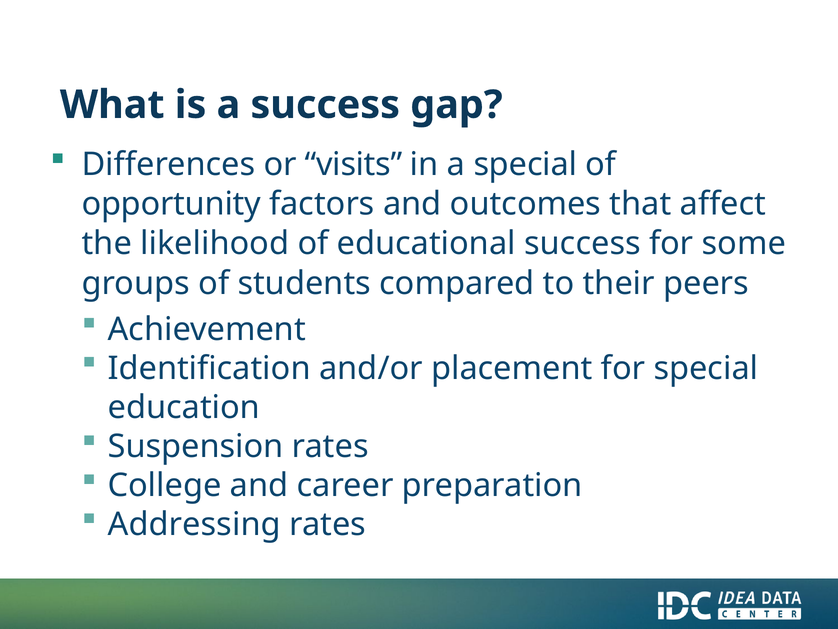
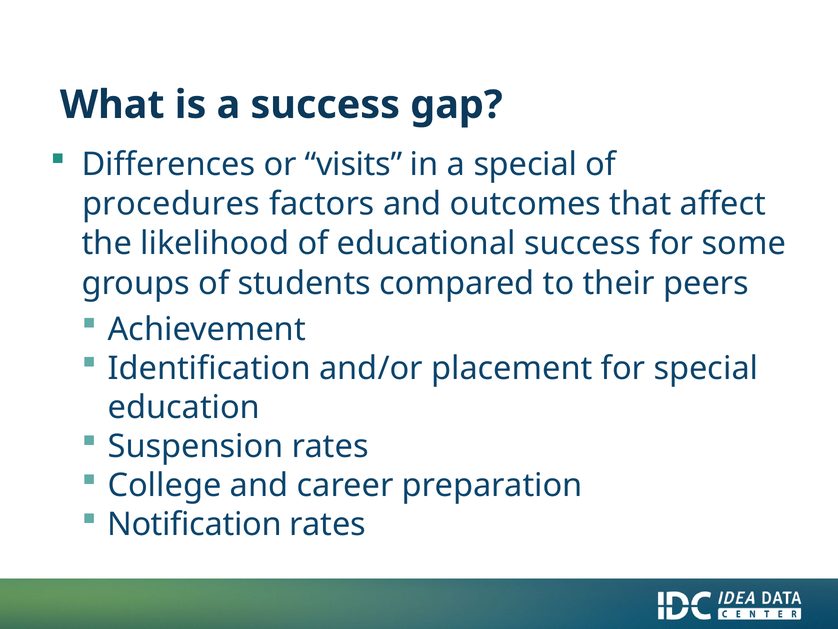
opportunity: opportunity -> procedures
Addressing: Addressing -> Notification
